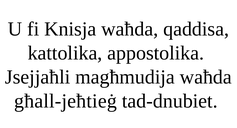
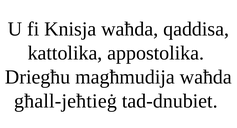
Jsejjaħli: Jsejjaħli -> Driegħu
